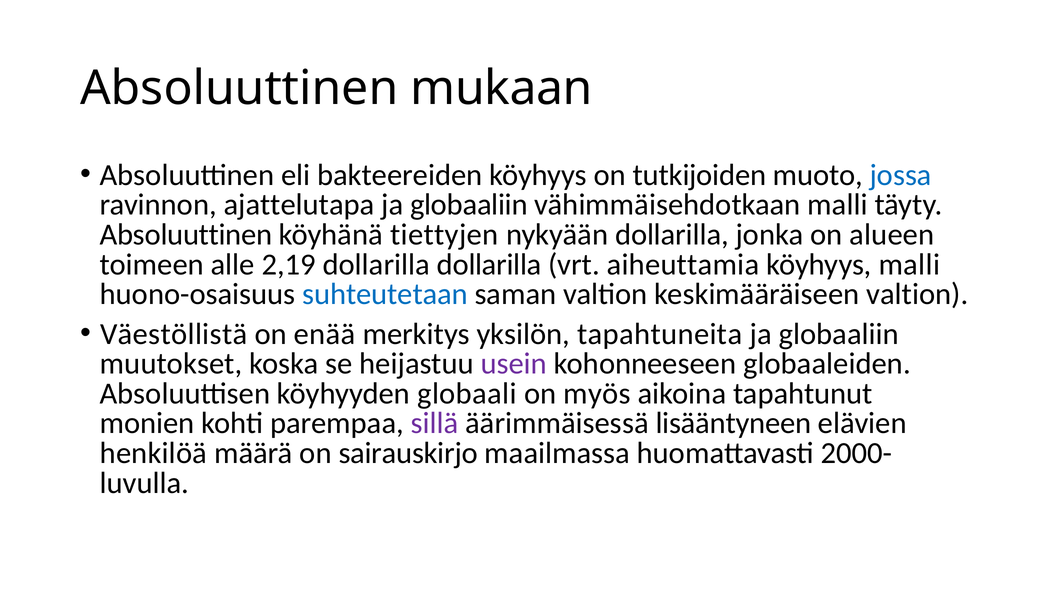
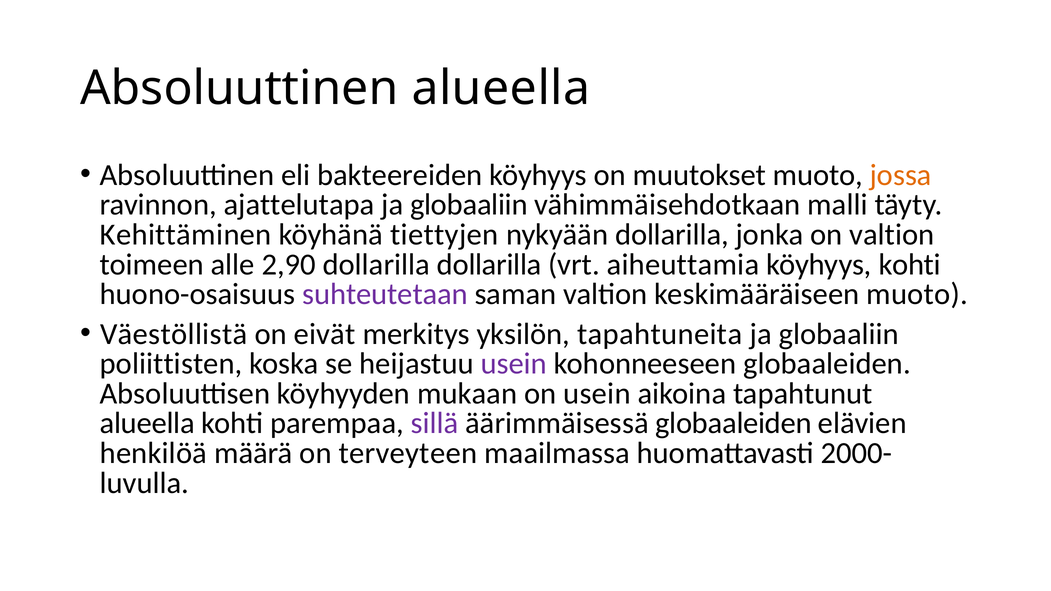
Absoluuttinen mukaan: mukaan -> alueella
tutkijoiden: tutkijoiden -> muutokset
jossa colour: blue -> orange
Absoluuttinen at (186, 235): Absoluuttinen -> Kehittäminen
on alueen: alueen -> valtion
2,19: 2,19 -> 2,90
köyhyys malli: malli -> kohti
suhteutetaan colour: blue -> purple
keskimääräiseen valtion: valtion -> muoto
enää: enää -> eivät
muutokset: muutokset -> poliittisten
globaali: globaali -> mukaan
on myös: myös -> usein
monien at (147, 423): monien -> alueella
äärimmäisessä lisääntyneen: lisääntyneen -> globaaleiden
sairauskirjo: sairauskirjo -> terveyteen
